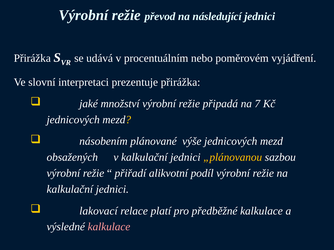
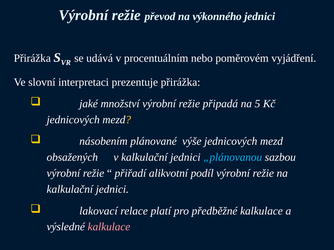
následující: následující -> výkonného
7: 7 -> 5
„plánovanou colour: yellow -> light blue
